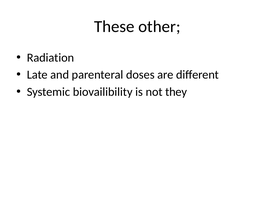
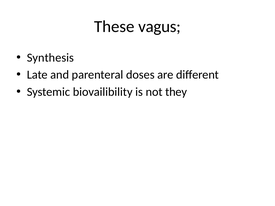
other: other -> vagus
Radiation: Radiation -> Synthesis
